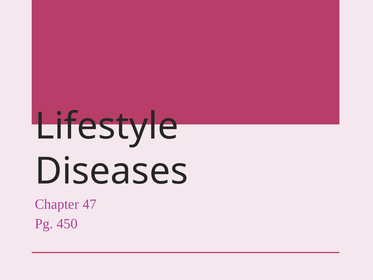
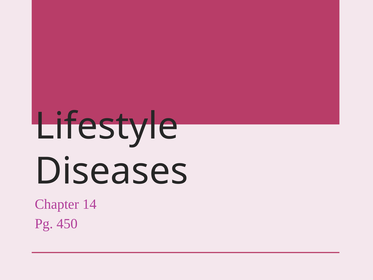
47: 47 -> 14
